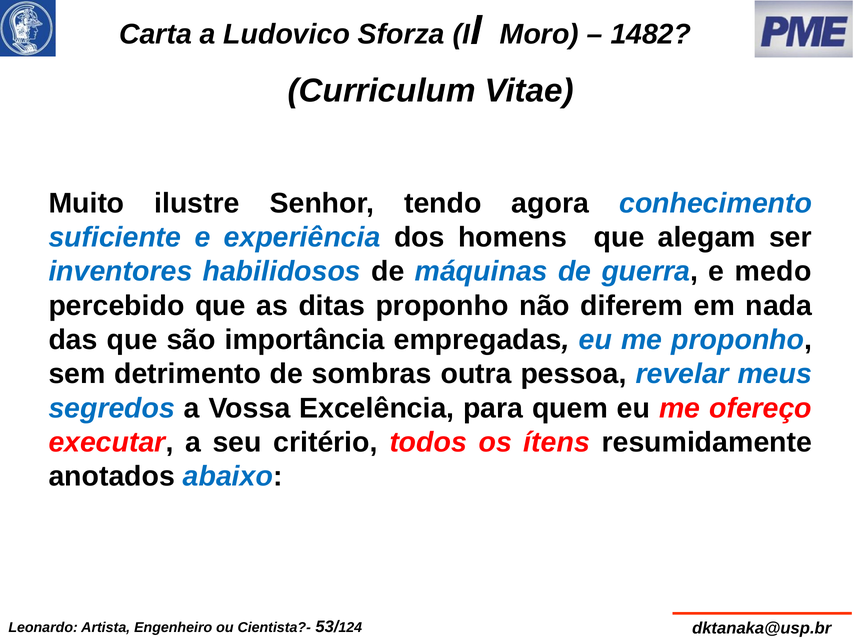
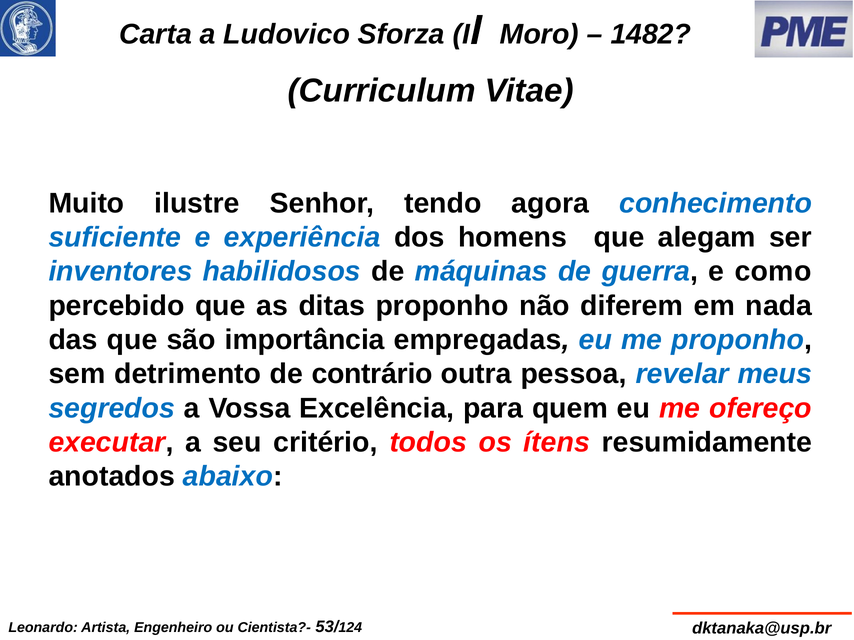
medo: medo -> como
sombras: sombras -> contrário
